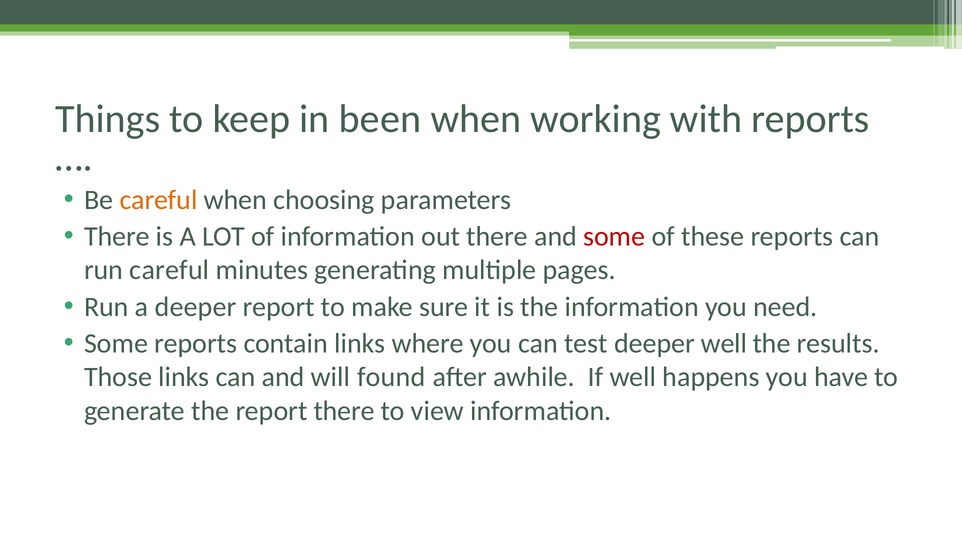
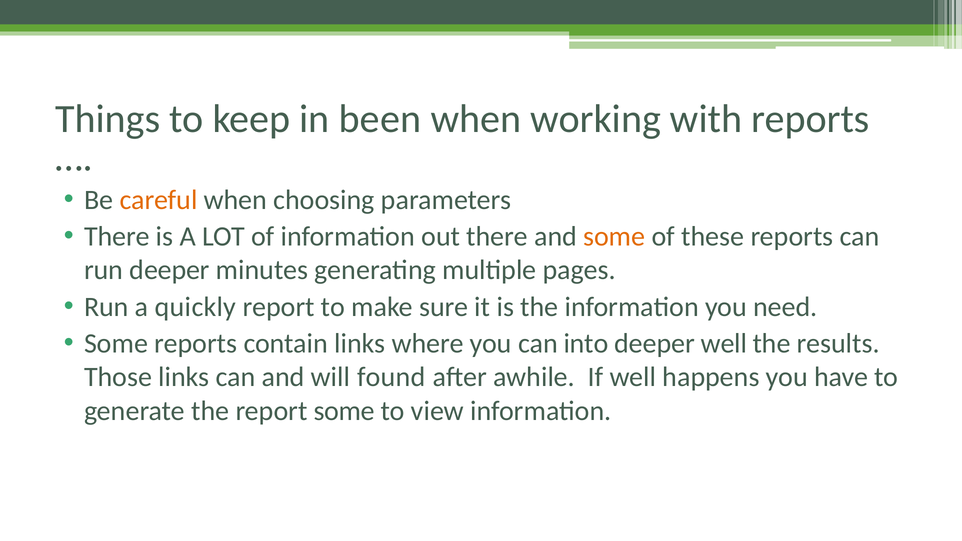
some at (614, 237) colour: red -> orange
run careful: careful -> deeper
a deeper: deeper -> quickly
test: test -> into
report there: there -> some
